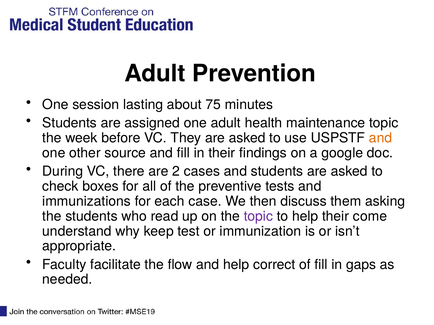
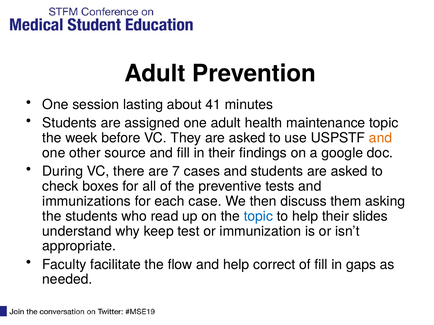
75: 75 -> 41
2: 2 -> 7
topic at (258, 217) colour: purple -> blue
come: come -> slides
